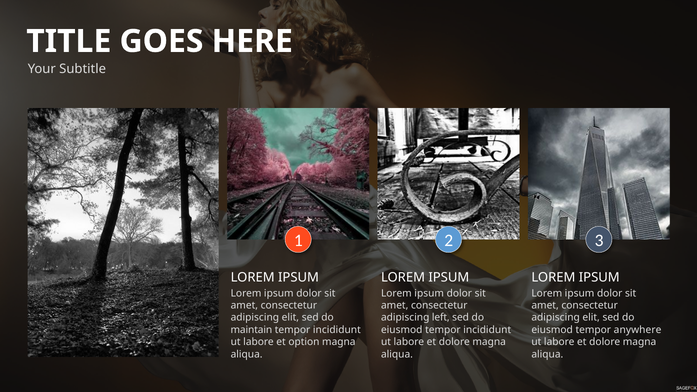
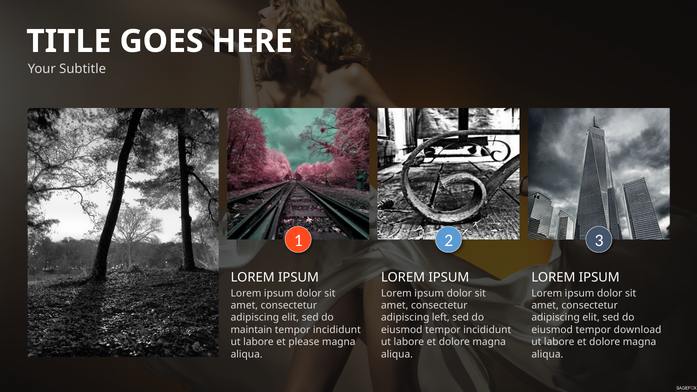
anywhere: anywhere -> download
option: option -> please
